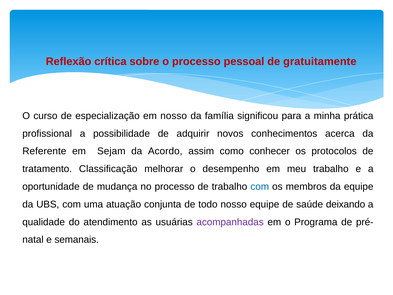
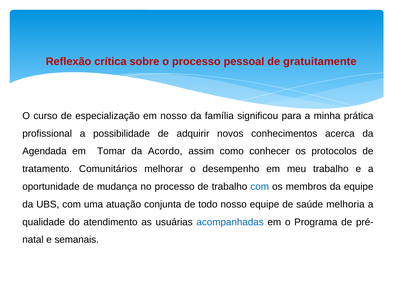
Referente: Referente -> Agendada
Sejam: Sejam -> Tomar
Classificação: Classificação -> Comunitários
deixando: deixando -> melhoria
acompanhadas colour: purple -> blue
